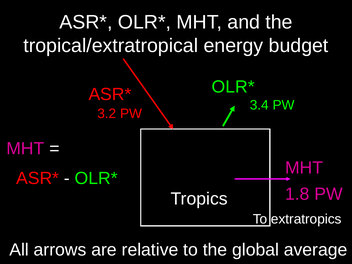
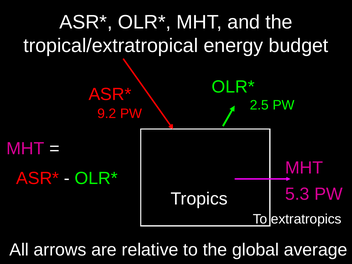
3.4: 3.4 -> 2.5
3.2: 3.2 -> 9.2
1.8: 1.8 -> 5.3
